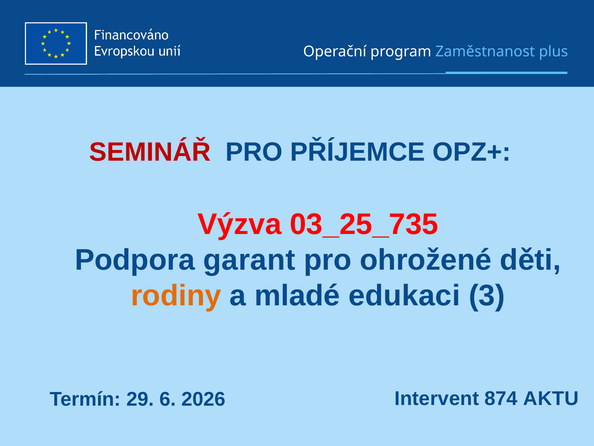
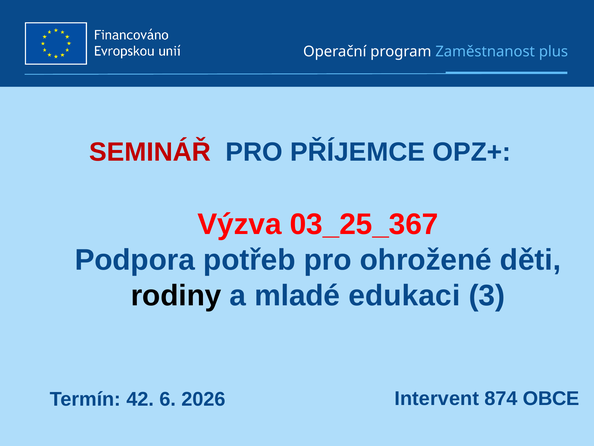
03_25_735: 03_25_735 -> 03_25_367
garant: garant -> potřeb
rodiny colour: orange -> black
29: 29 -> 42
AKTU: AKTU -> OBCE
